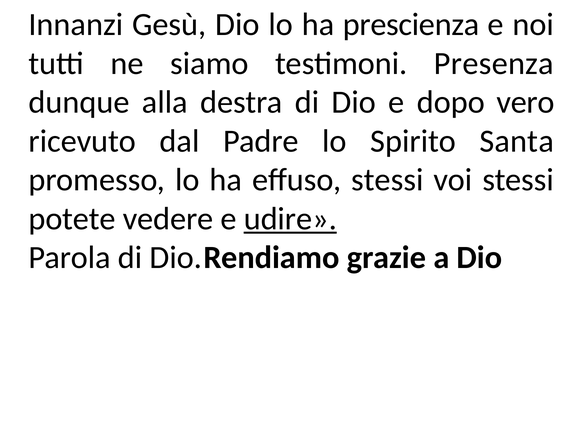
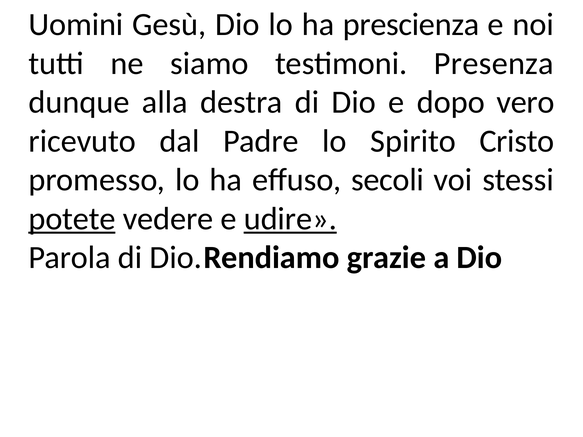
Innanzi: Innanzi -> Uomini
Santa: Santa -> Cristo
effuso stessi: stessi -> secoli
potete underline: none -> present
